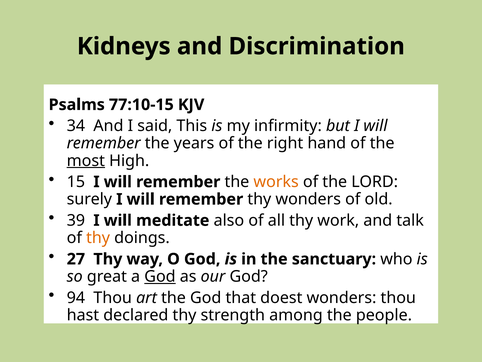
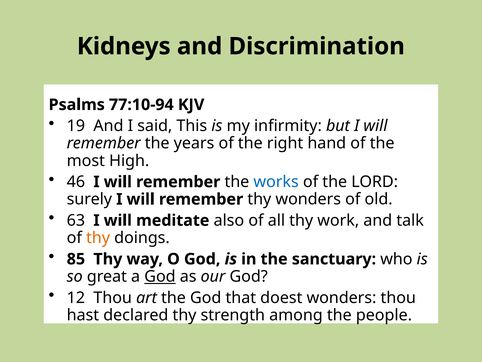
77:10-15: 77:10-15 -> 77:10-94
34: 34 -> 19
most underline: present -> none
15: 15 -> 46
works colour: orange -> blue
39: 39 -> 63
27: 27 -> 85
94: 94 -> 12
